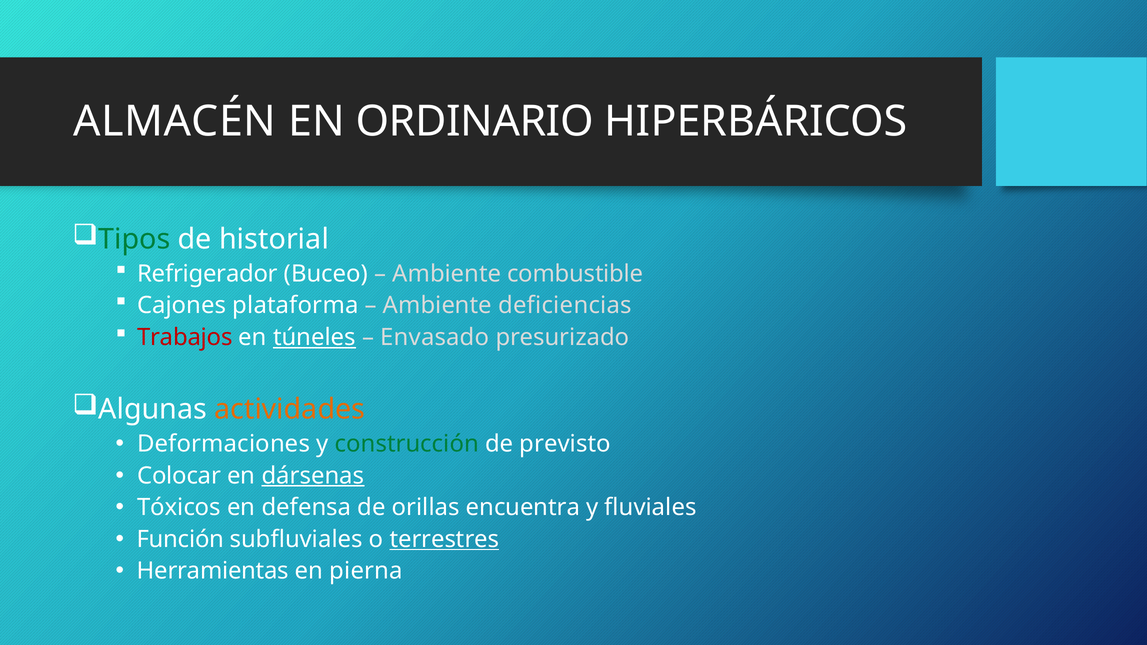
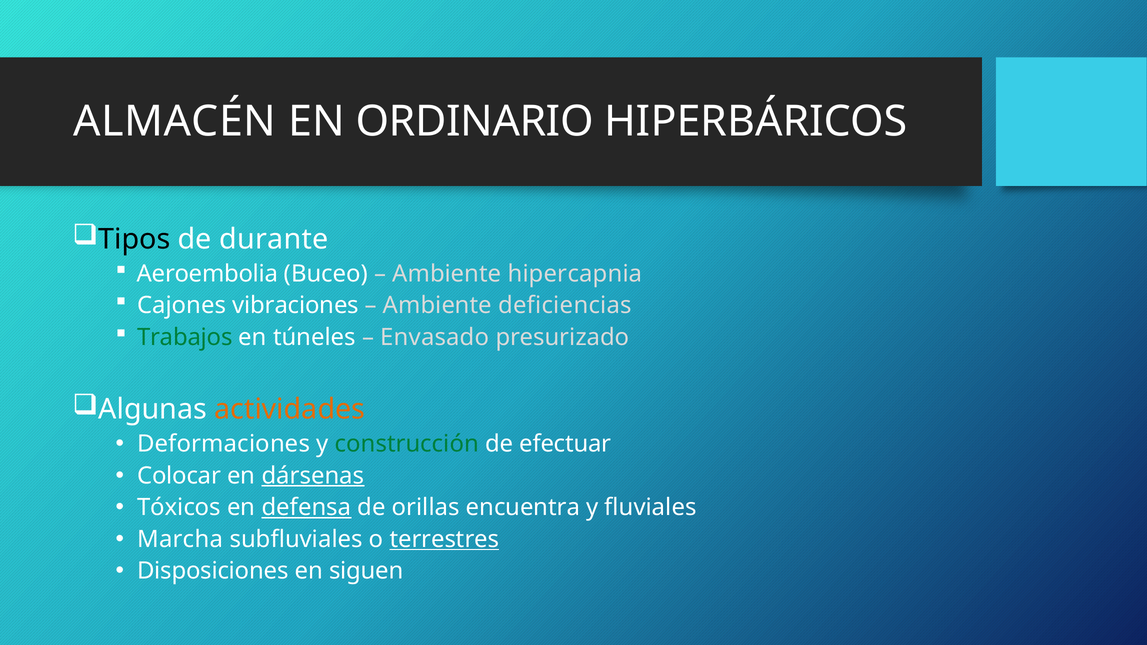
Tipos colour: green -> black
historial: historial -> durante
Refrigerador: Refrigerador -> Aeroembolia
combustible: combustible -> hipercapnia
plataforma: plataforma -> vibraciones
Trabajos colour: red -> green
túneles underline: present -> none
previsto: previsto -> efectuar
defensa underline: none -> present
Función: Función -> Marcha
Herramientas: Herramientas -> Disposiciones
pierna: pierna -> siguen
